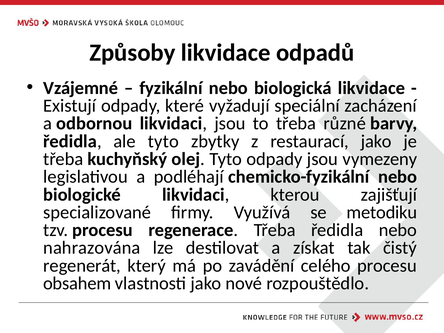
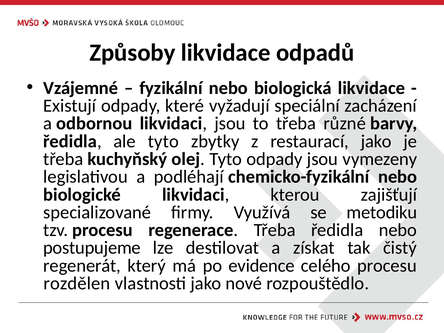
nahrazována: nahrazována -> postupujeme
zavádění: zavádění -> evidence
obsahem: obsahem -> rozdělen
